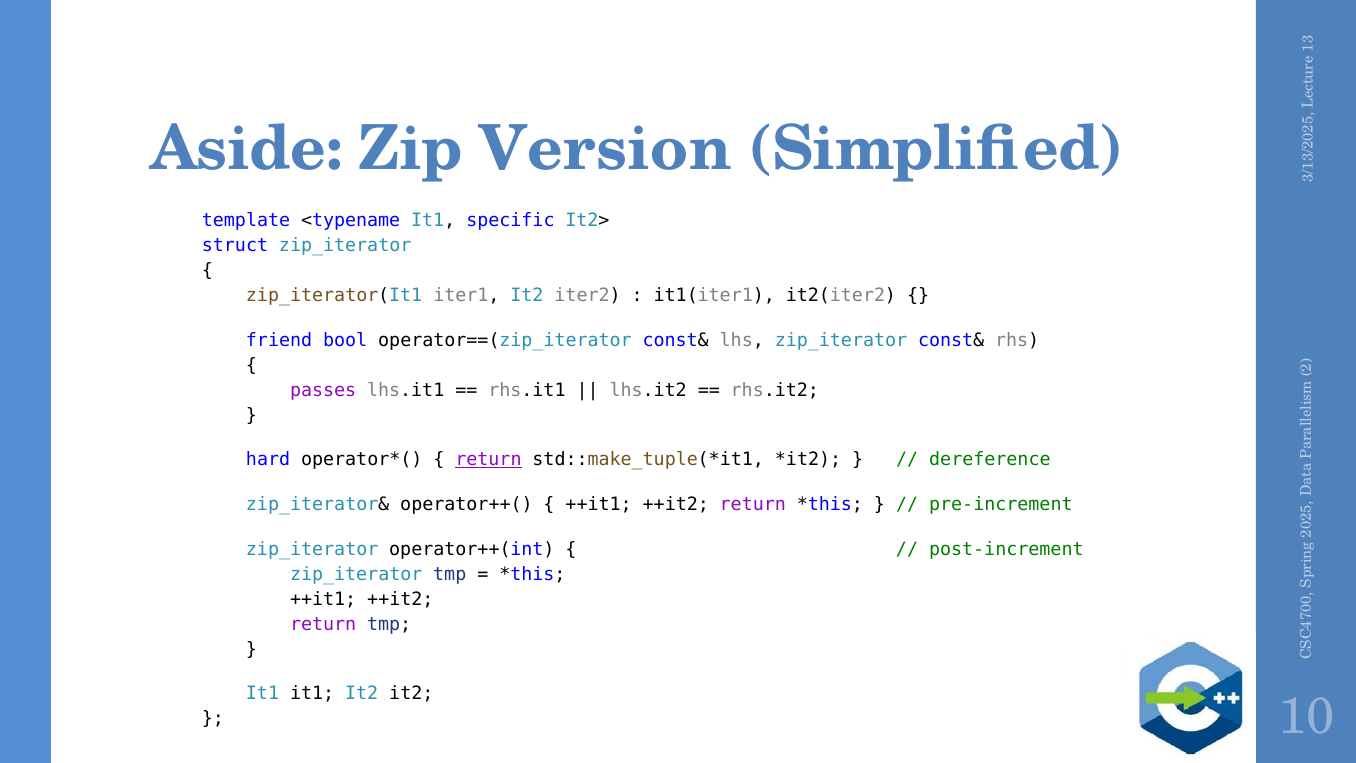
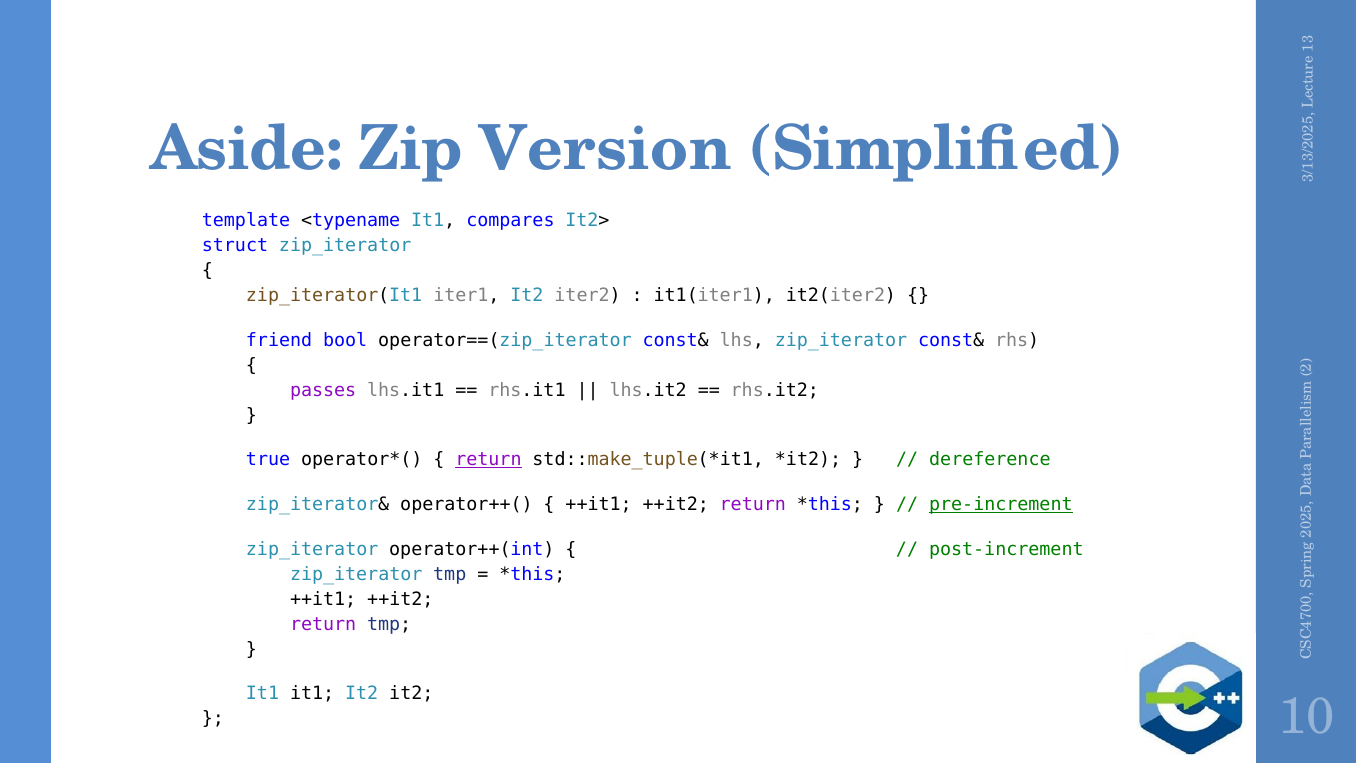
specific: specific -> compares
hard: hard -> true
pre-increment underline: none -> present
